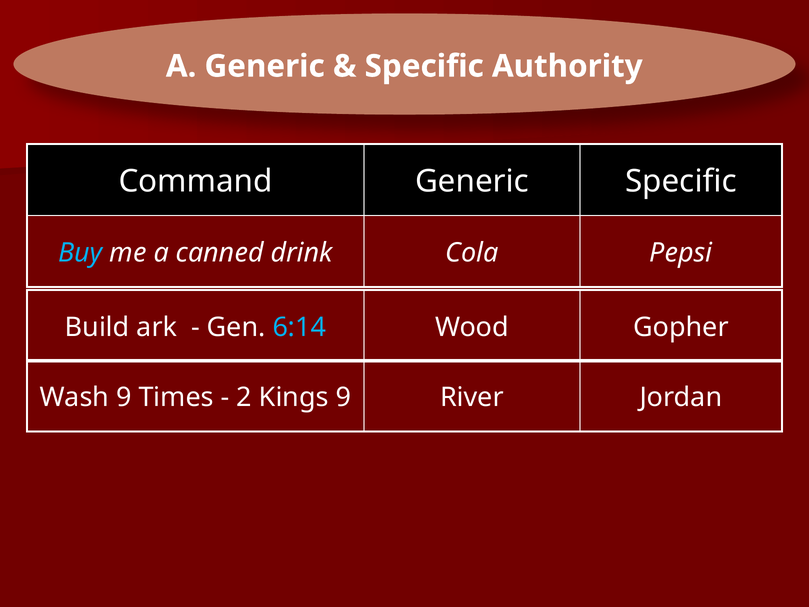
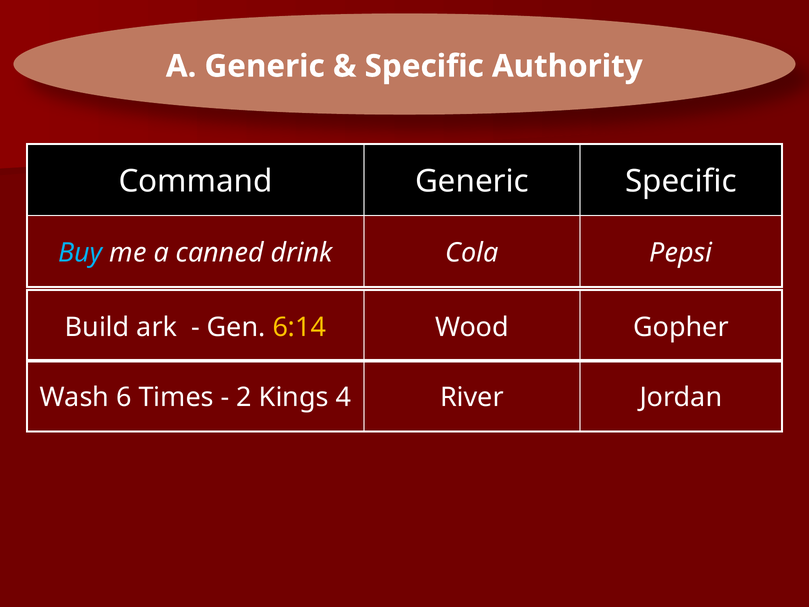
6:14 colour: light blue -> yellow
Wash 9: 9 -> 6
Kings 9: 9 -> 4
